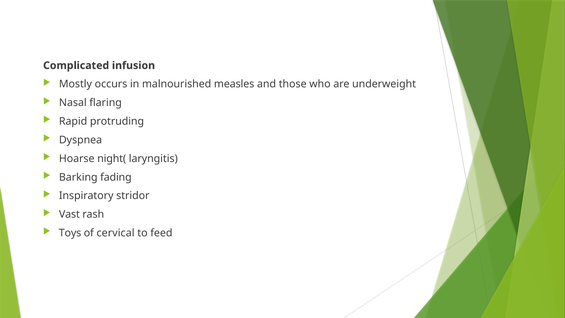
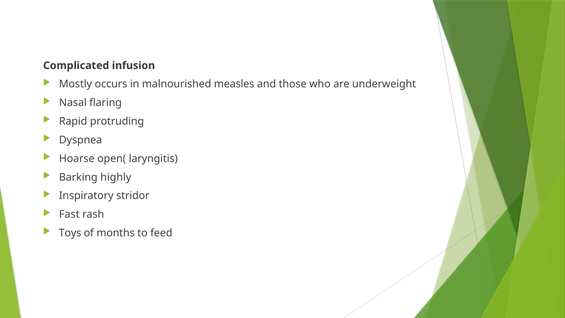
night(: night( -> open(
fading: fading -> highly
Vast: Vast -> Fast
cervical: cervical -> months
